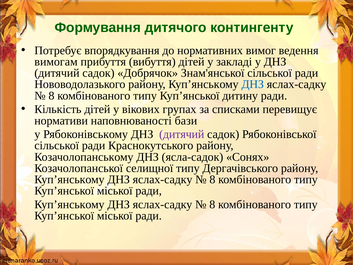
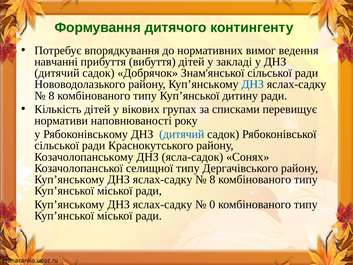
вимогам: вимогам -> навчанні
бази: бази -> року
дитячий at (182, 134) colour: purple -> blue
8 at (212, 204): 8 -> 0
